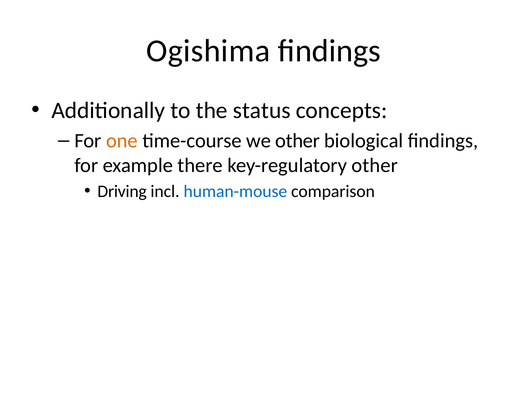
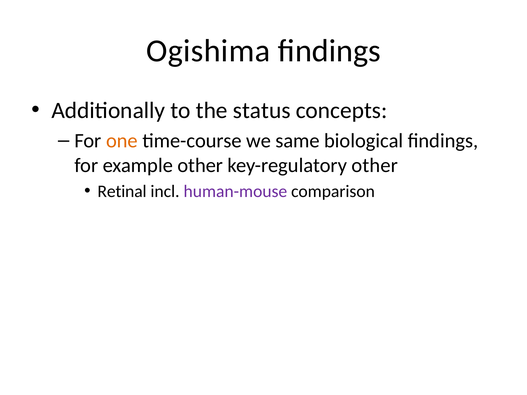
we other: other -> same
example there: there -> other
Driving: Driving -> Retinal
human-mouse colour: blue -> purple
